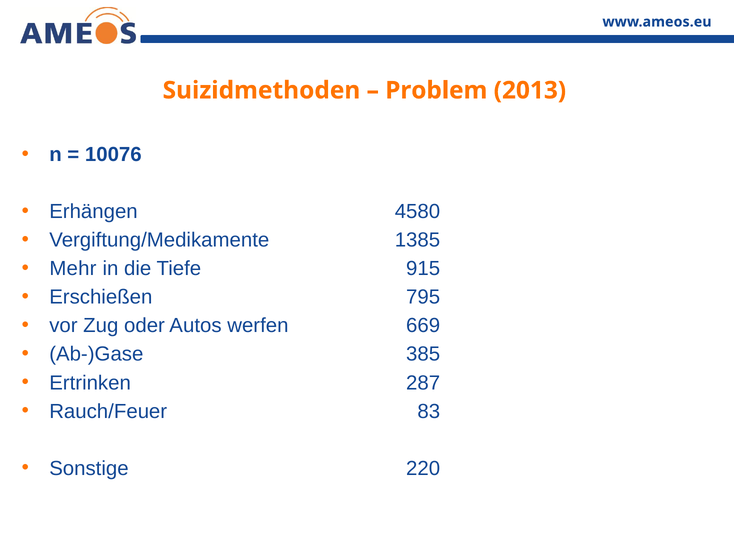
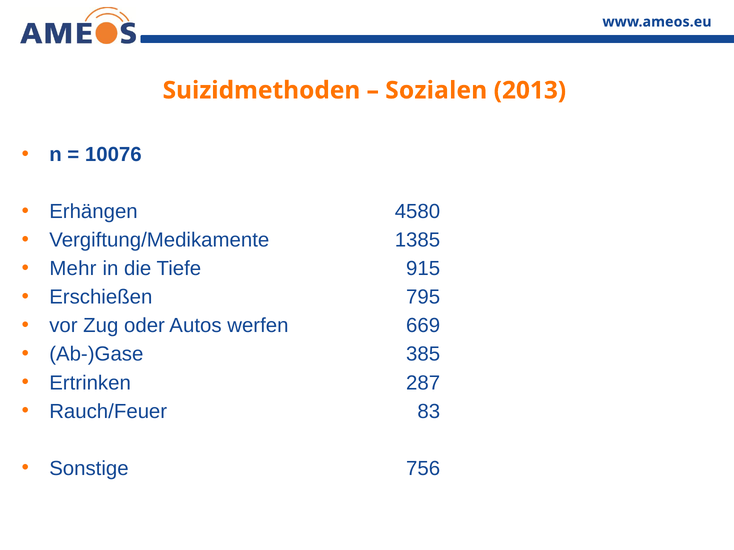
Problem: Problem -> Sozialen
220: 220 -> 756
